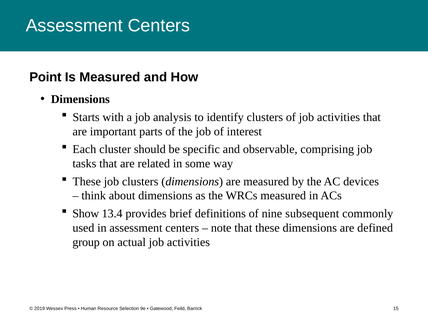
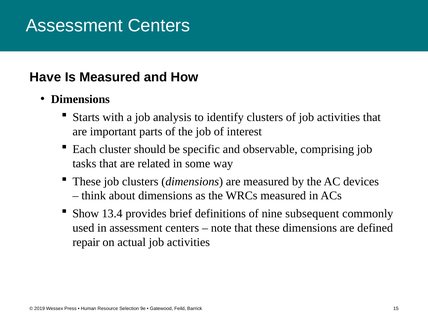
Point: Point -> Have
group: group -> repair
